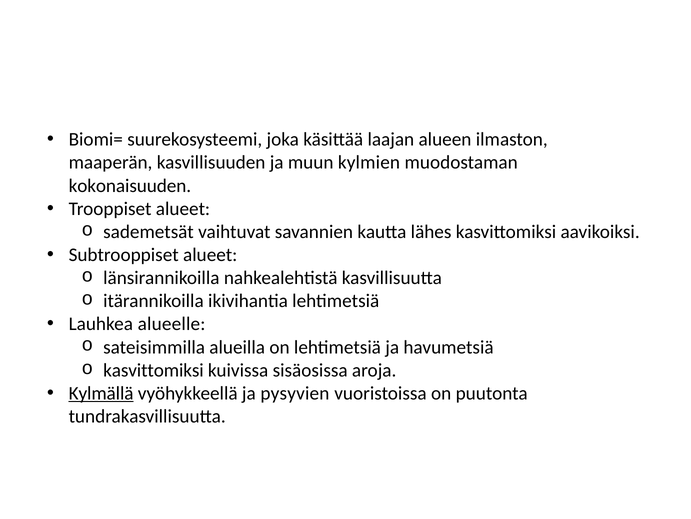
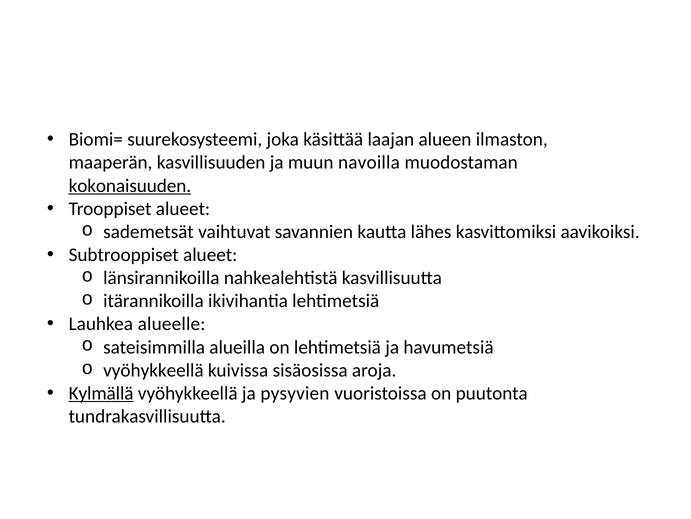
kylmien: kylmien -> navoilla
kokonaisuuden underline: none -> present
kasvittomiksi at (153, 370): kasvittomiksi -> vyöhykkeellä
